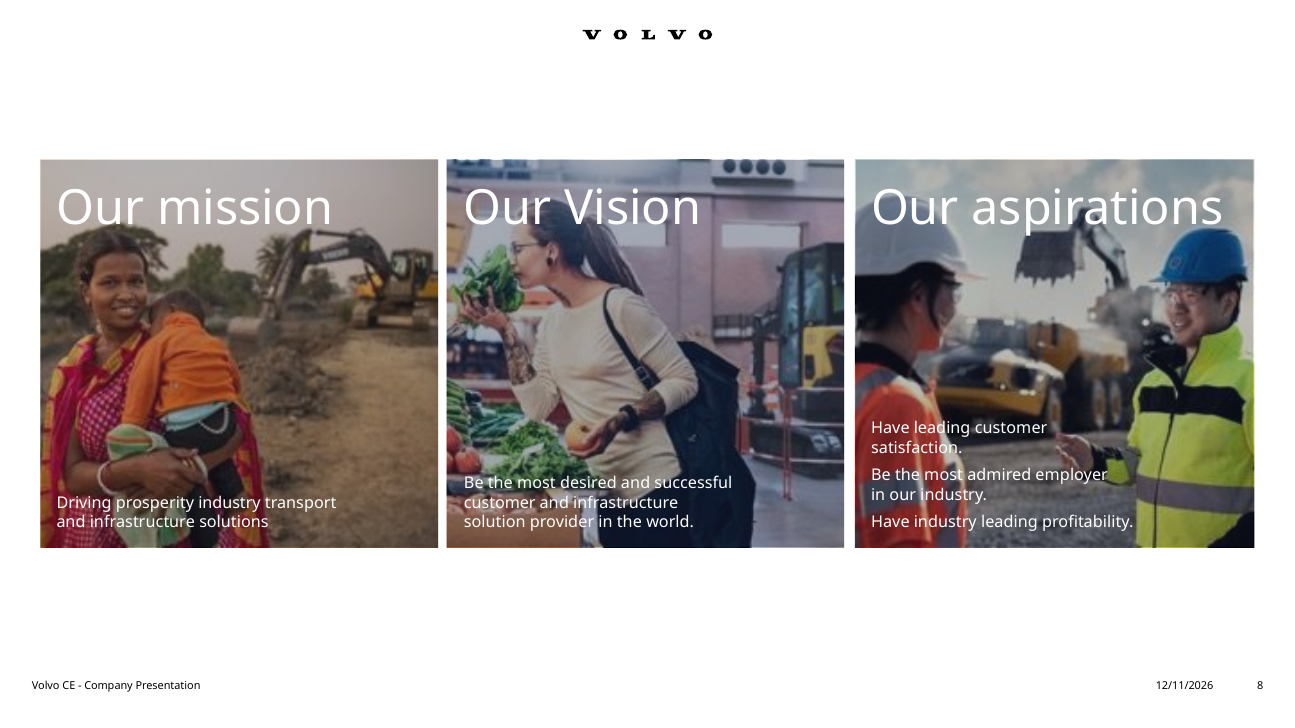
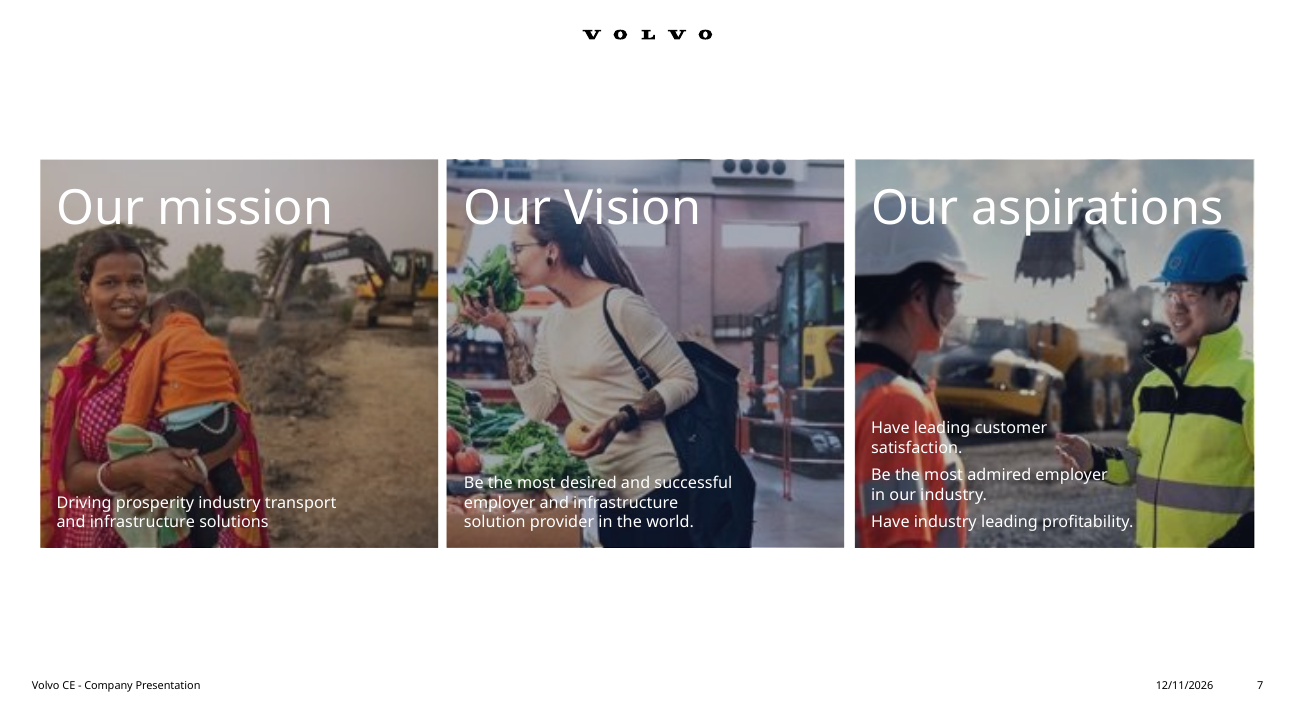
customer at (500, 503): customer -> employer
8: 8 -> 7
